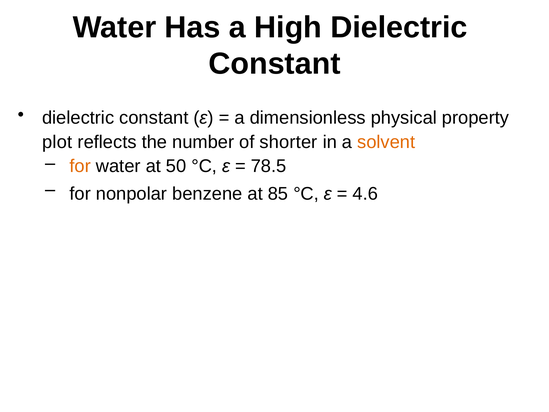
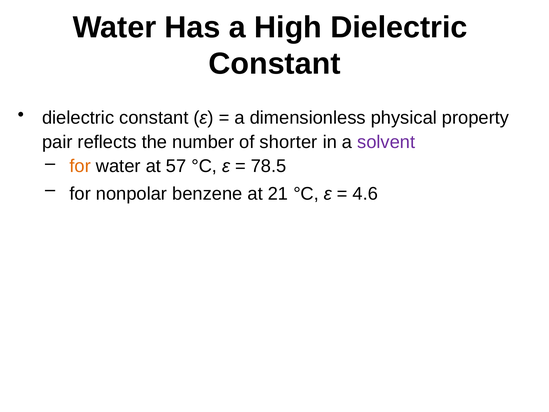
plot: plot -> pair
solvent colour: orange -> purple
50: 50 -> 57
85: 85 -> 21
